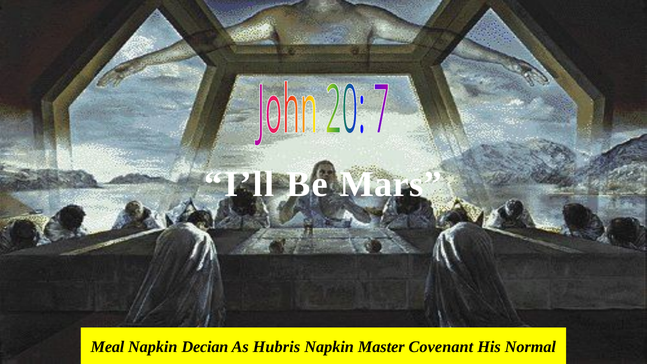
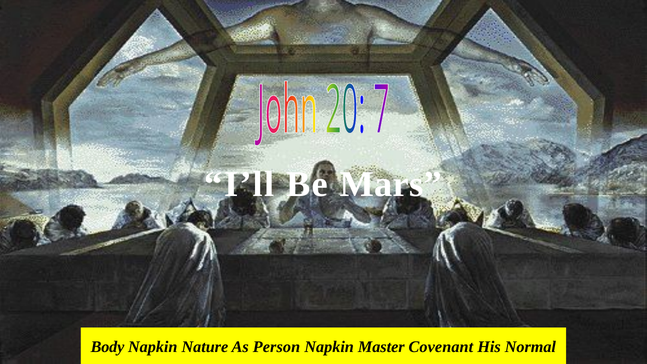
Meal: Meal -> Body
Decian: Decian -> Nature
Hubris: Hubris -> Person
